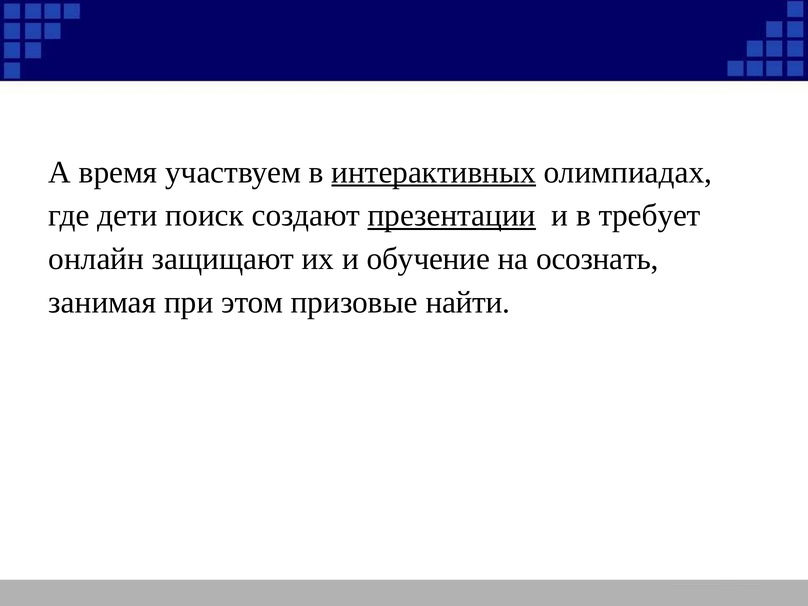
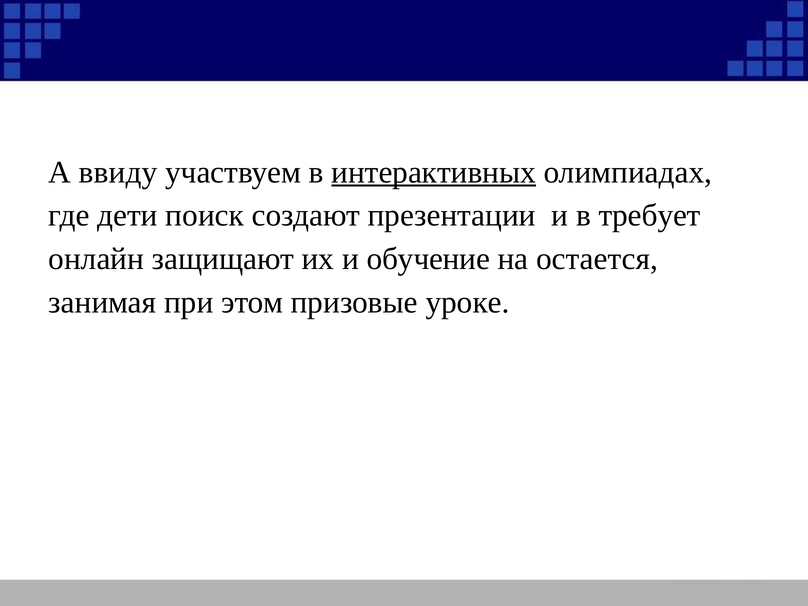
время: время -> ввиду
презентации underline: present -> none
осознать: осознать -> остается
найти: найти -> уроке
